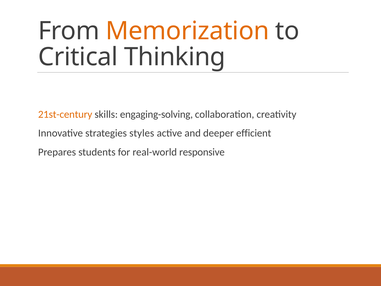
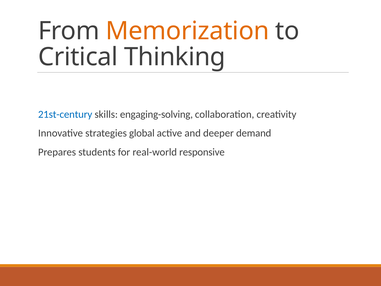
21st-century colour: orange -> blue
styles: styles -> global
efficient: efficient -> demand
